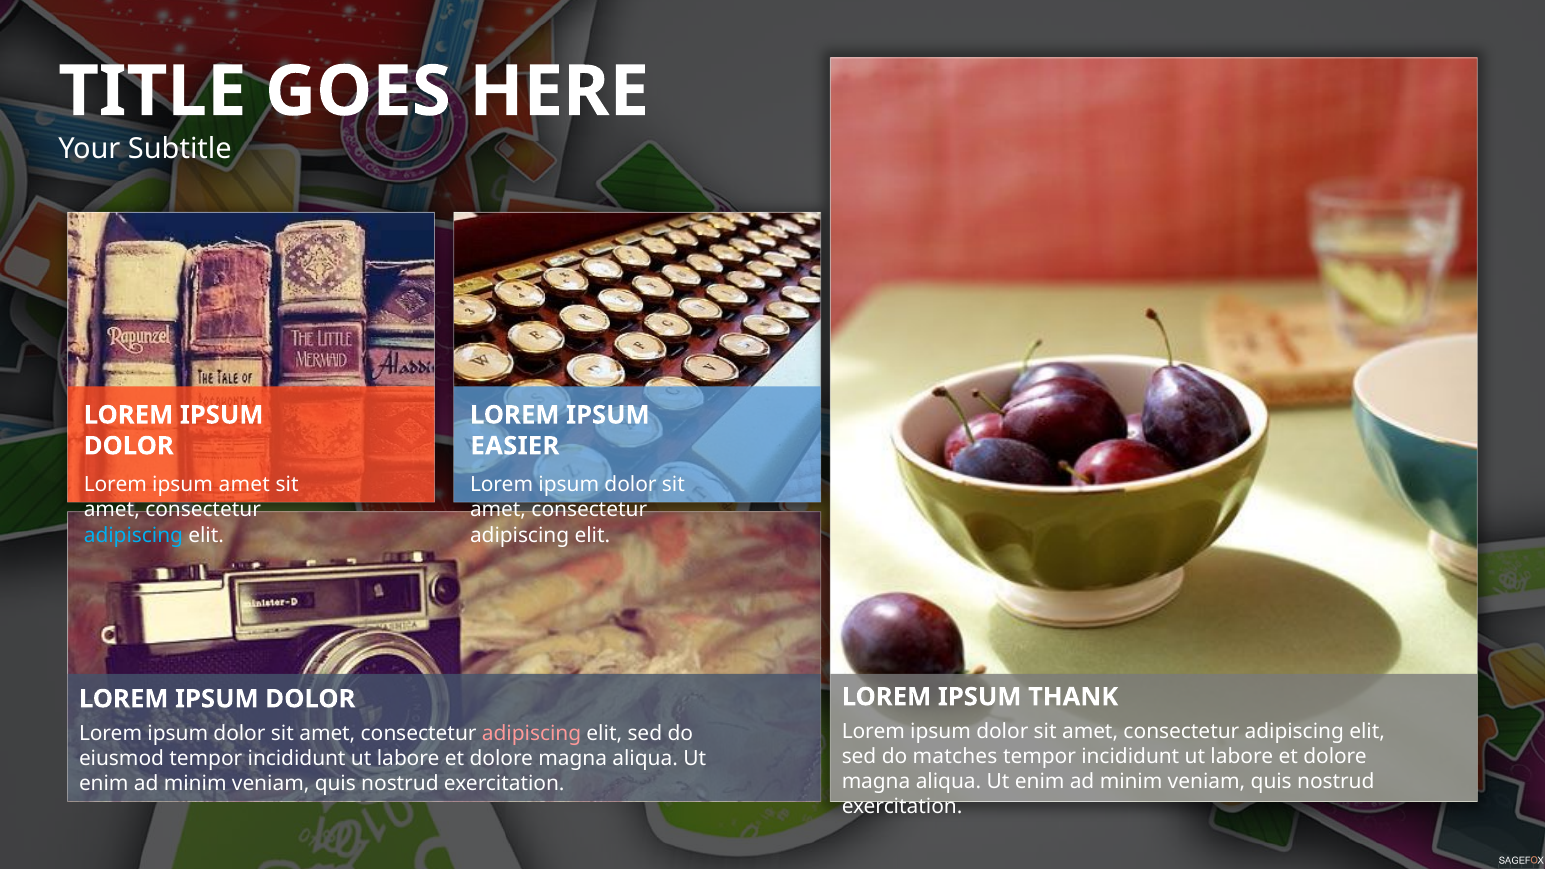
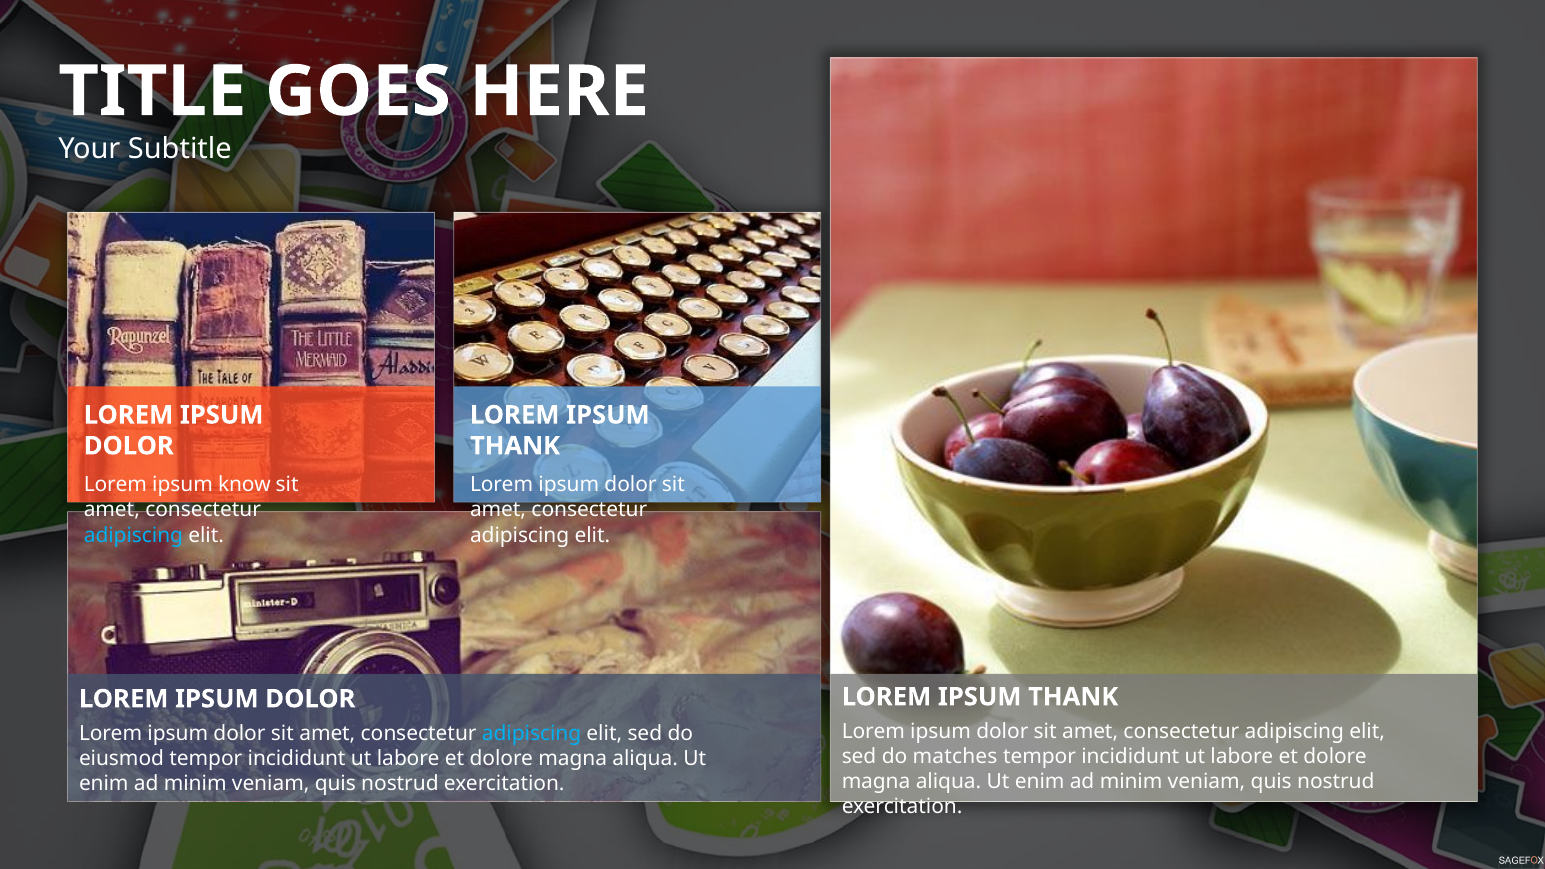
EASIER at (515, 446): EASIER -> THANK
ipsum amet: amet -> know
adipiscing at (532, 733) colour: pink -> light blue
